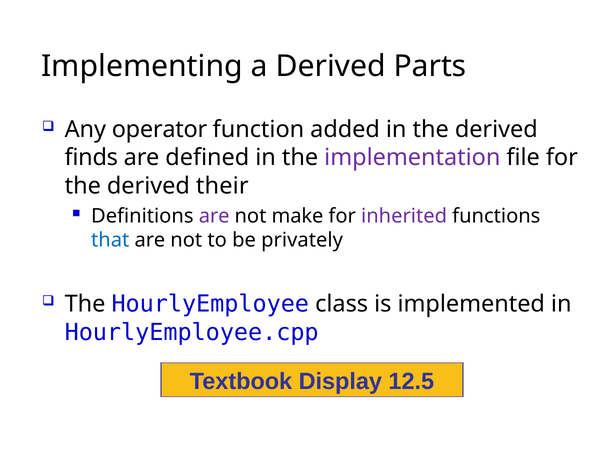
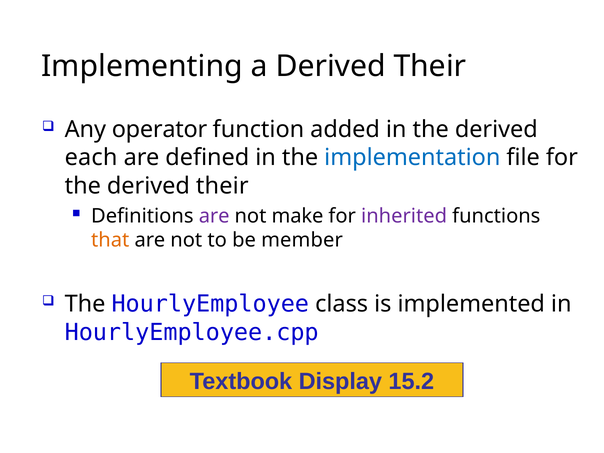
a Derived Parts: Parts -> Their
finds: finds -> each
implementation colour: purple -> blue
that colour: blue -> orange
privately: privately -> member
12.5: 12.5 -> 15.2
